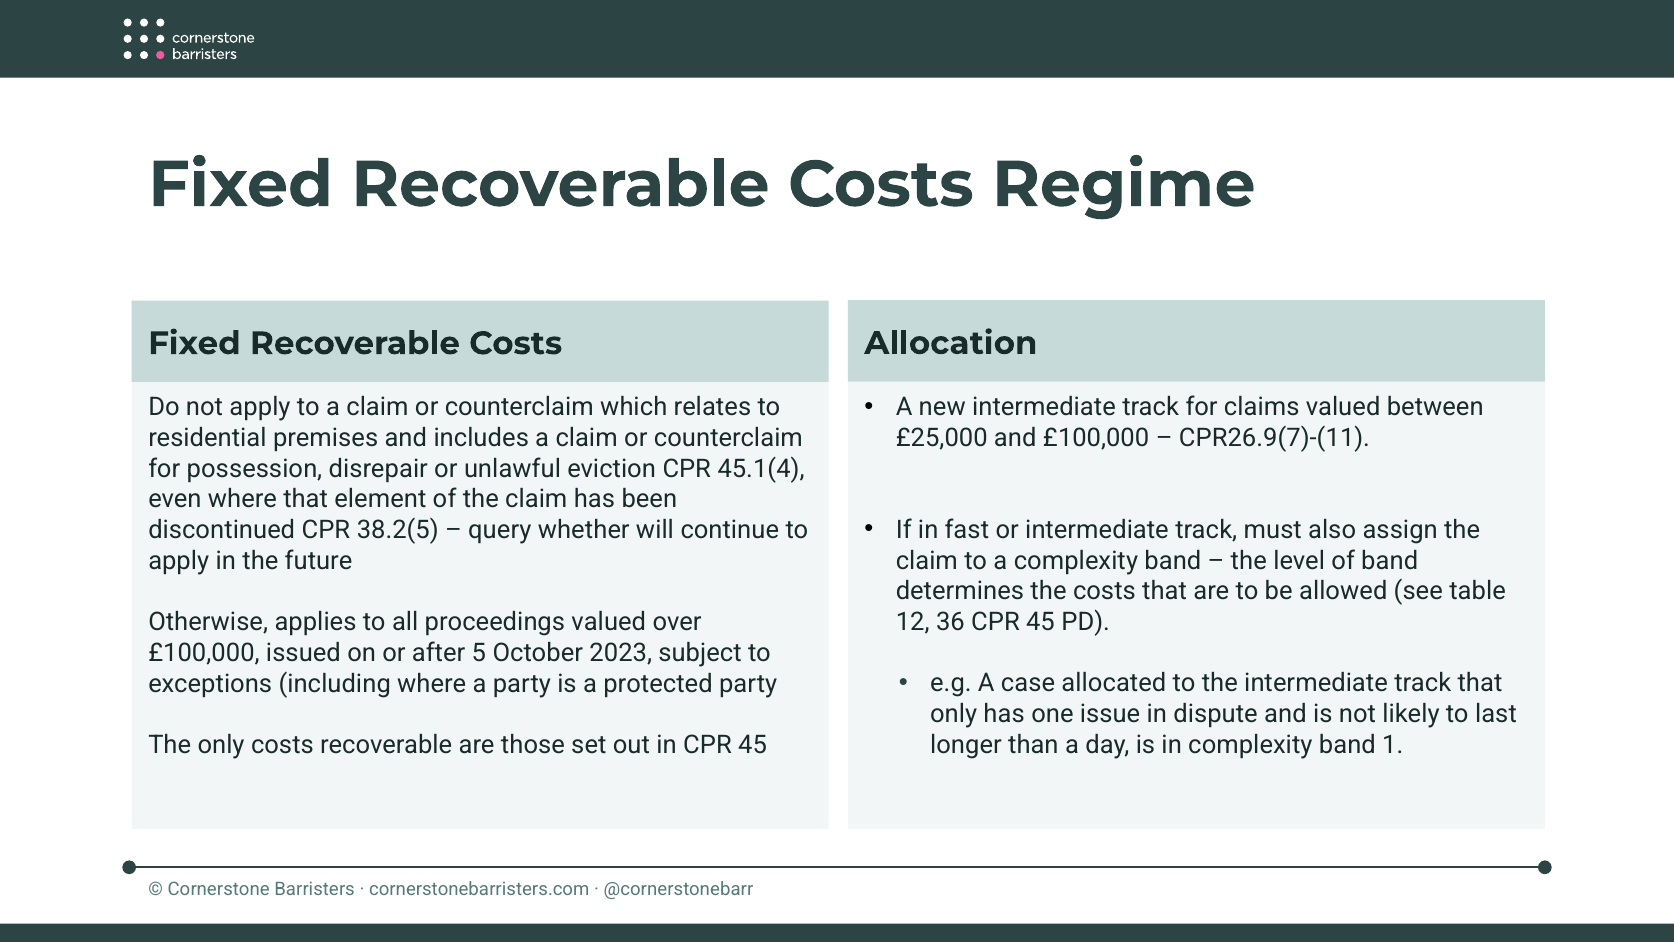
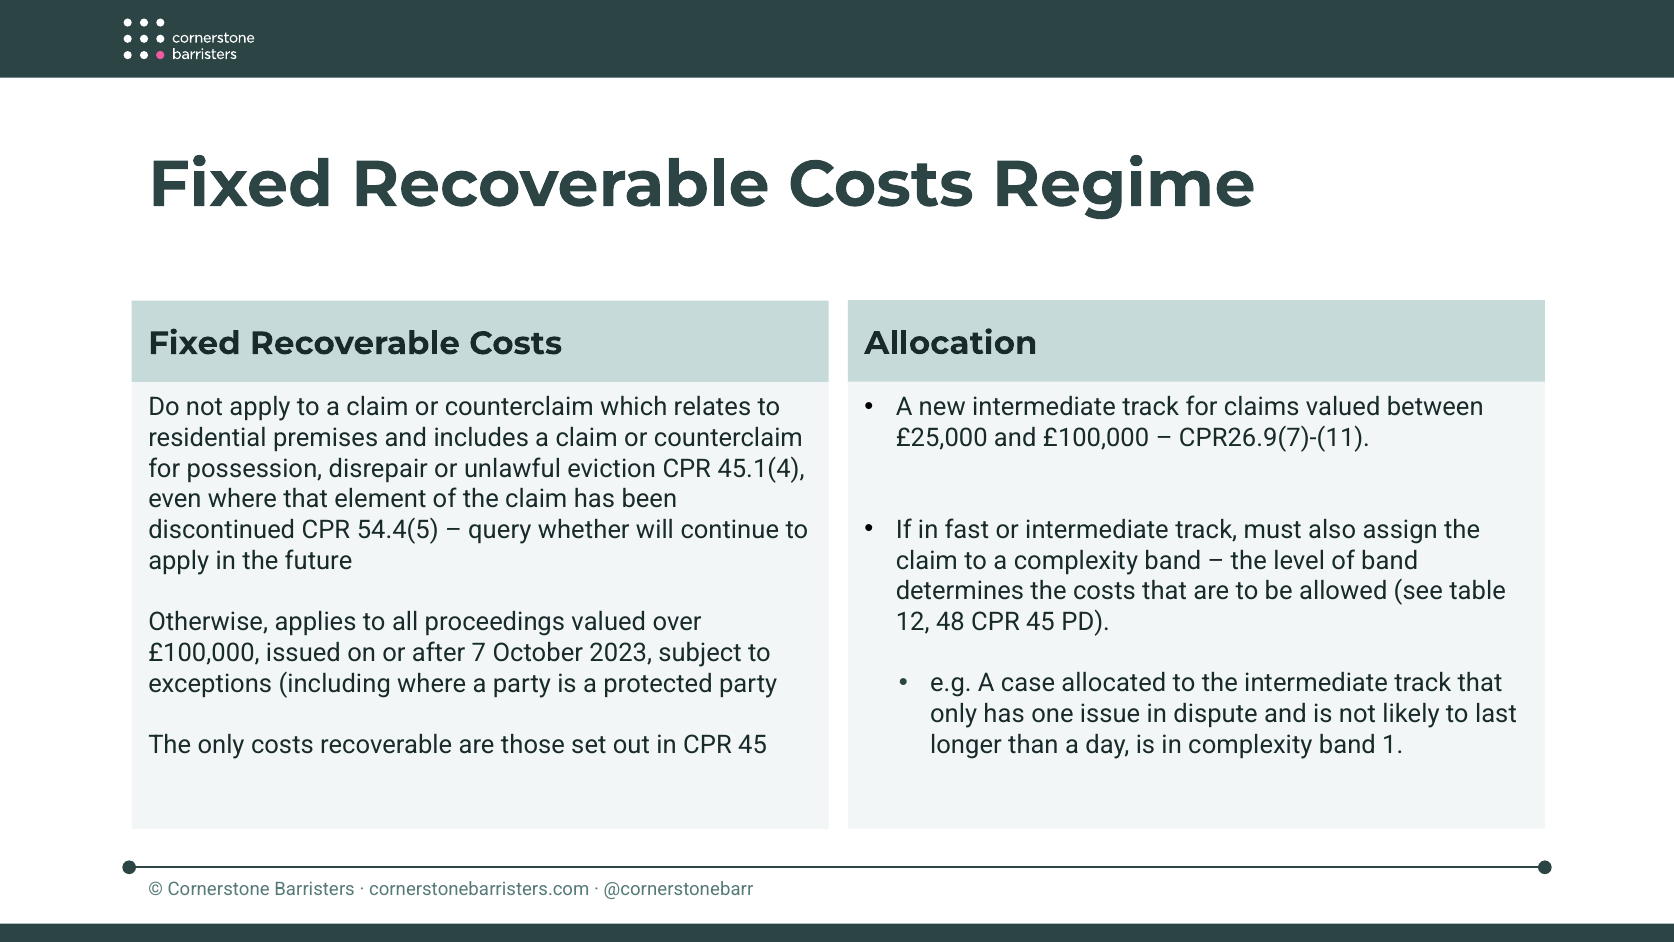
38.2(5: 38.2(5 -> 54.4(5
36: 36 -> 48
5: 5 -> 7
